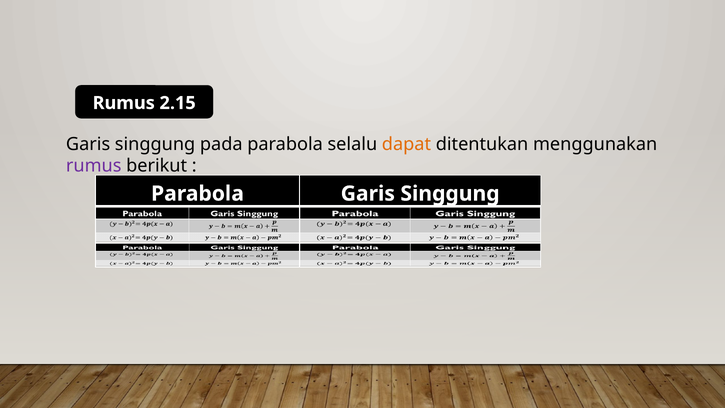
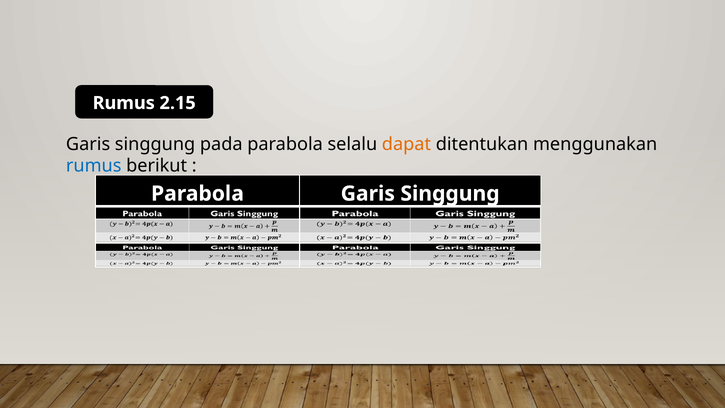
rumus at (94, 166) colour: purple -> blue
